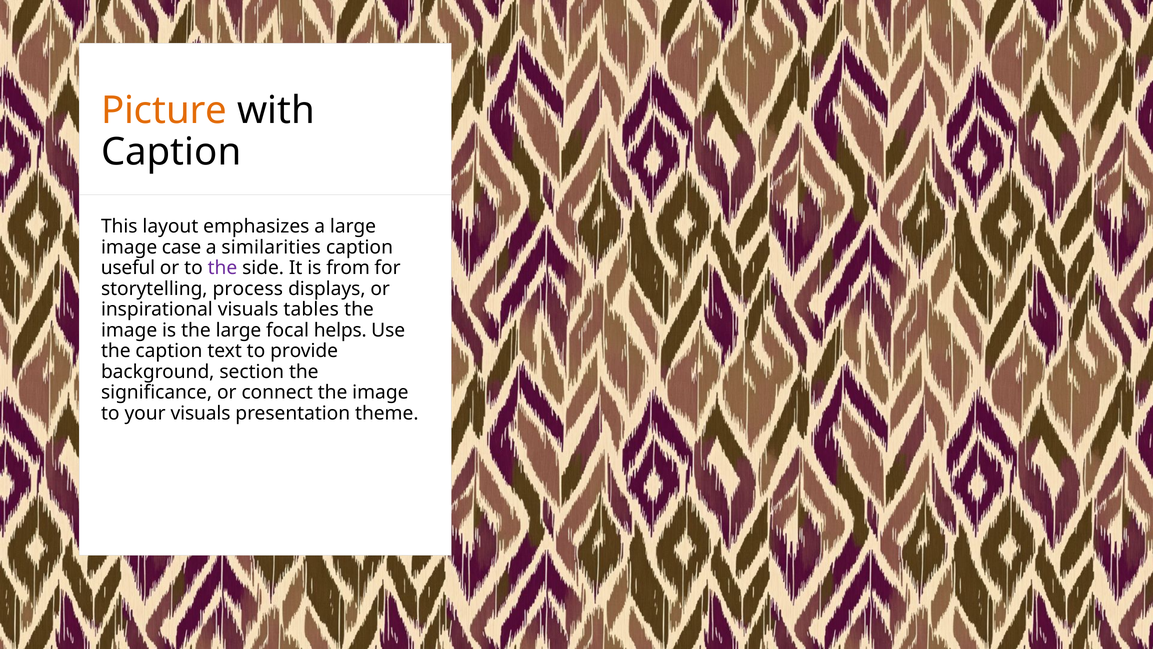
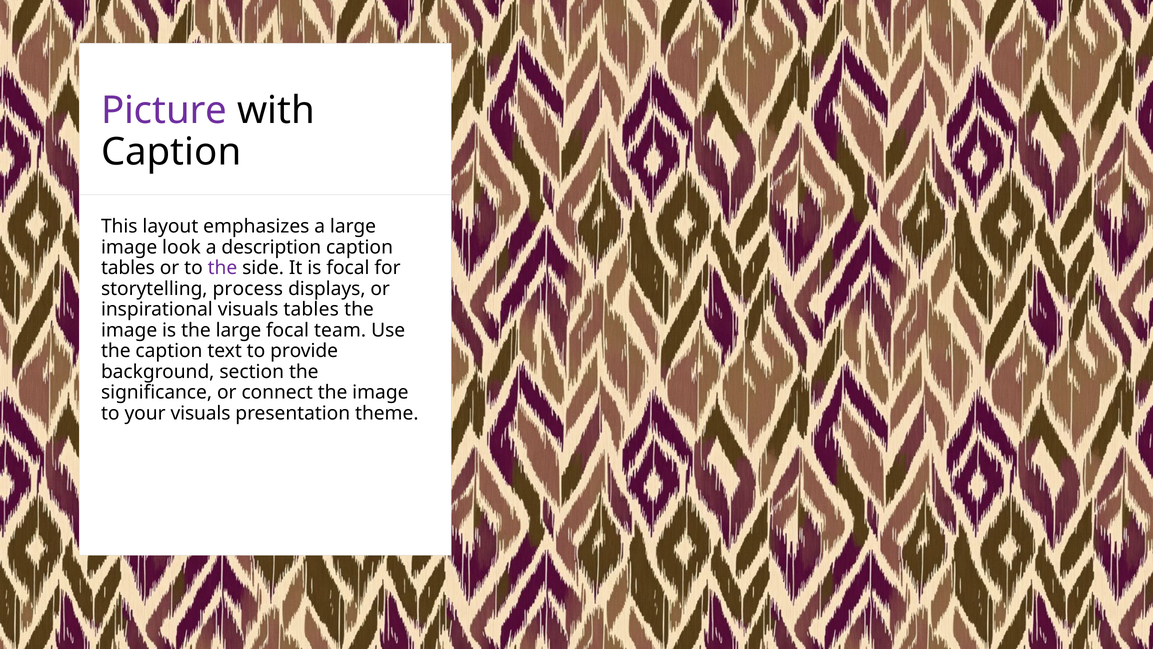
Picture colour: orange -> purple
case: case -> look
similarities: similarities -> description
useful at (128, 268): useful -> tables
is from: from -> focal
helps: helps -> team
